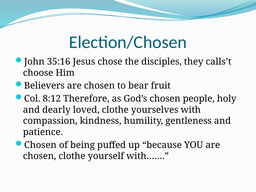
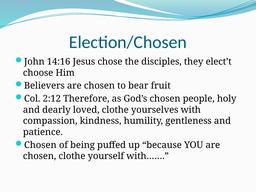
35:16: 35:16 -> 14:16
calls’t: calls’t -> elect’t
8:12: 8:12 -> 2:12
